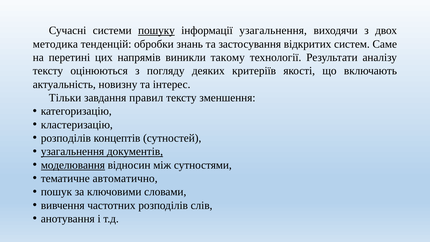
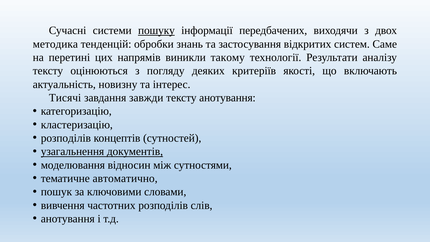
інформації узагальнення: узагальнення -> передбачених
Тільки: Тільки -> Тисячі
правил: правил -> завжди
тексту зменшення: зменшення -> анотування
моделювання underline: present -> none
